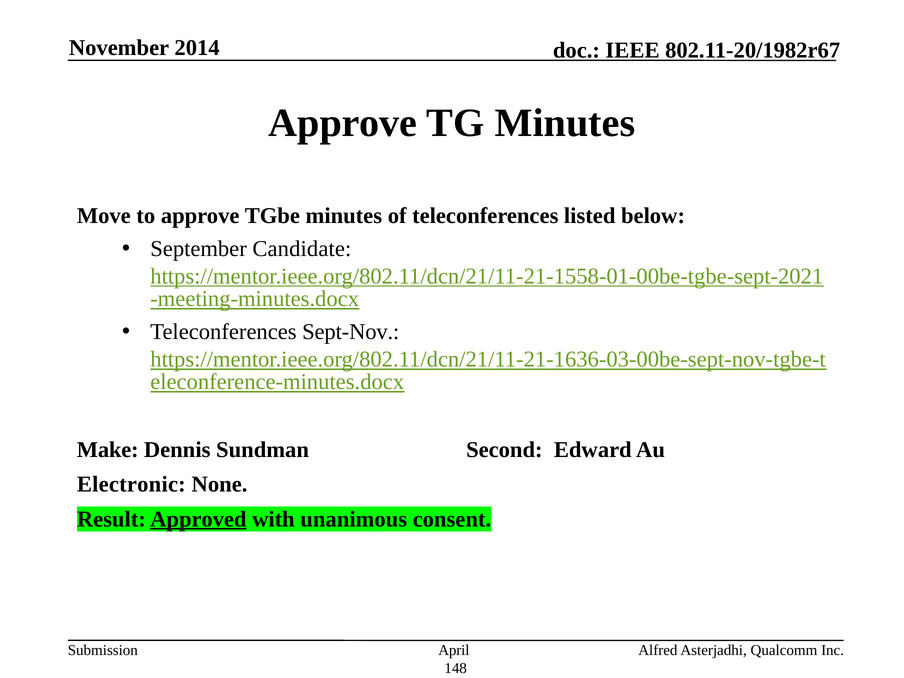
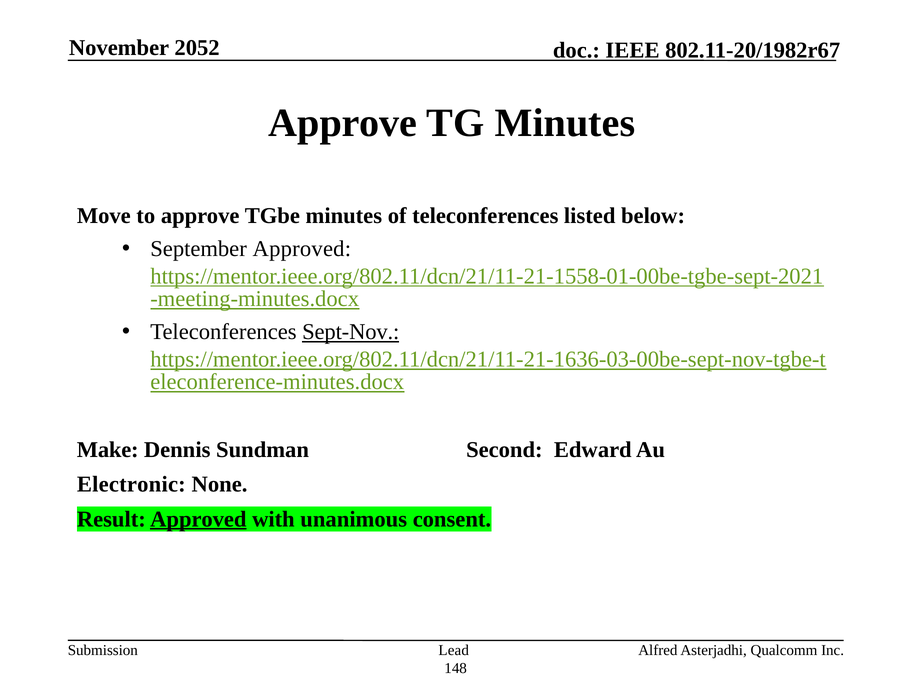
2014: 2014 -> 2052
September Candidate: Candidate -> Approved
Sept-Nov underline: none -> present
April: April -> Lead
